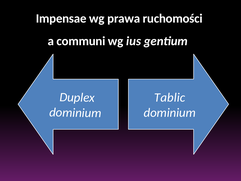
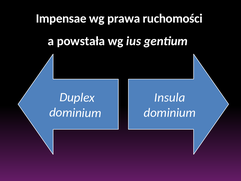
communi: communi -> powstała
Tablic: Tablic -> Insula
